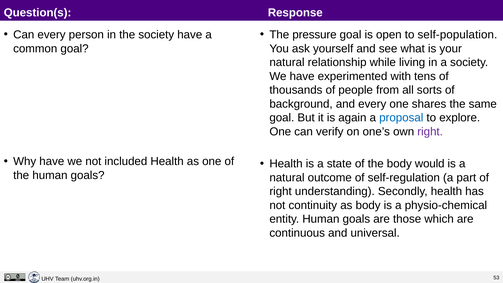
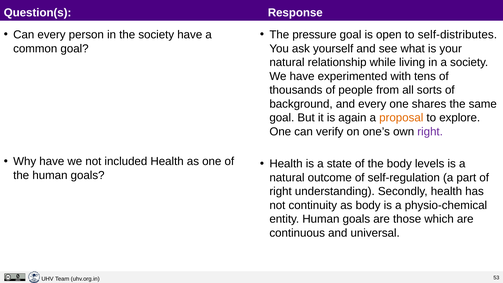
self-population: self-population -> self-distributes
proposal colour: blue -> orange
would: would -> levels
